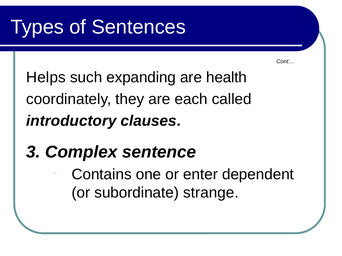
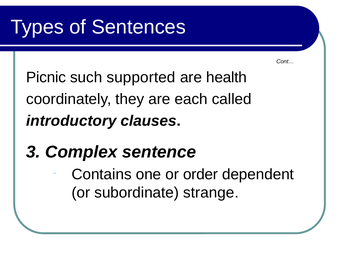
Helps: Helps -> Picnic
expanding: expanding -> supported
enter: enter -> order
